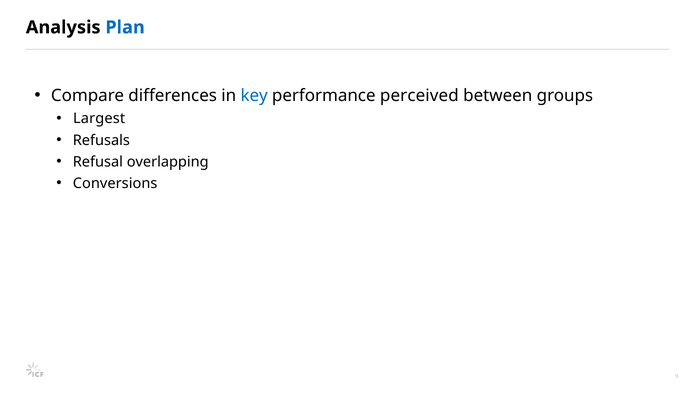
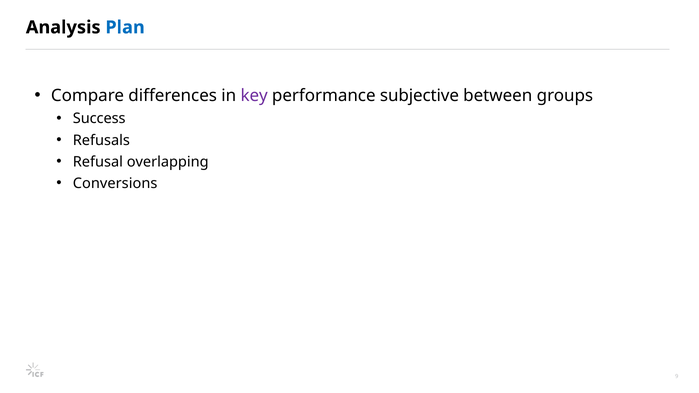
key colour: blue -> purple
perceived: perceived -> subjective
Largest: Largest -> Success
